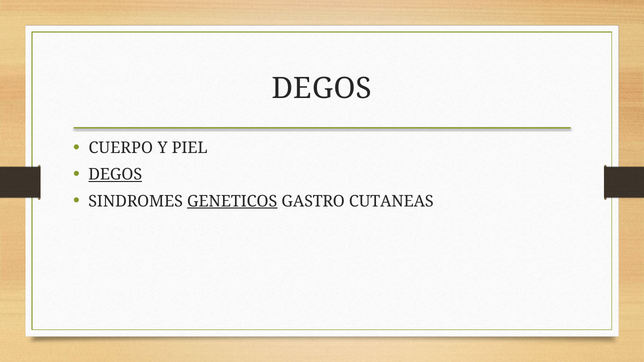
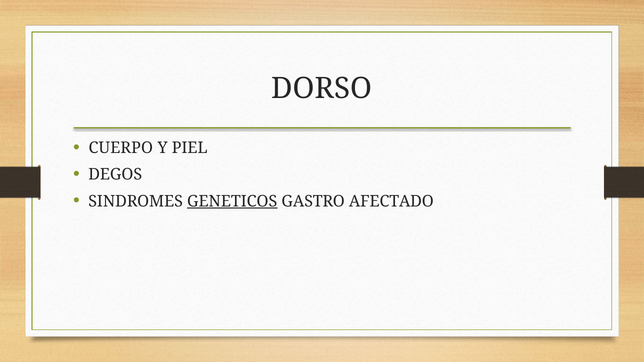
DEGOS at (322, 88): DEGOS -> DORSO
DEGOS at (115, 175) underline: present -> none
CUTANEAS: CUTANEAS -> AFECTADO
